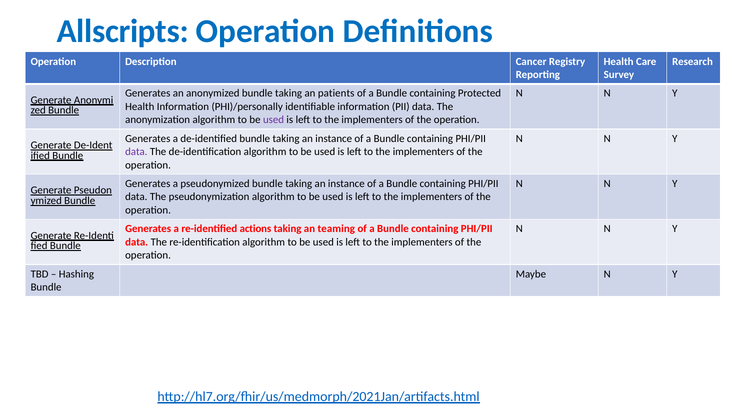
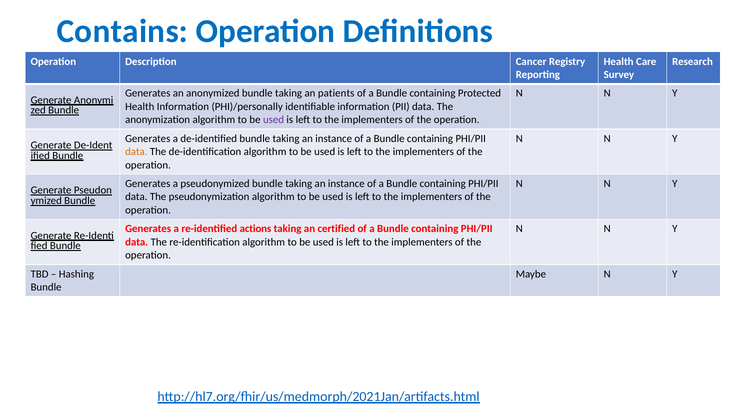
Allscripts: Allscripts -> Contains
data at (136, 152) colour: purple -> orange
teaming: teaming -> certified
